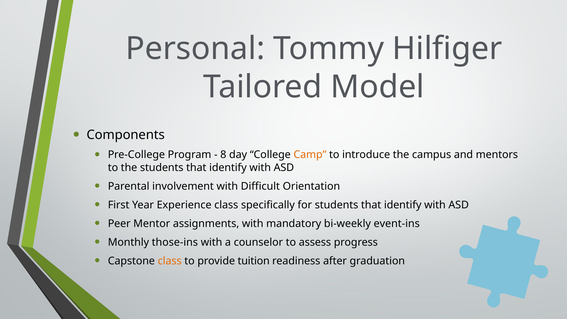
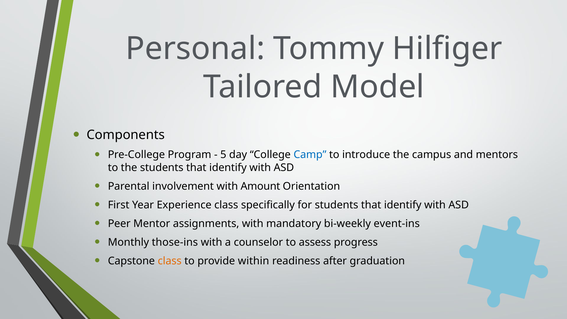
8: 8 -> 5
Camp colour: orange -> blue
Difficult: Difficult -> Amount
tuition: tuition -> within
